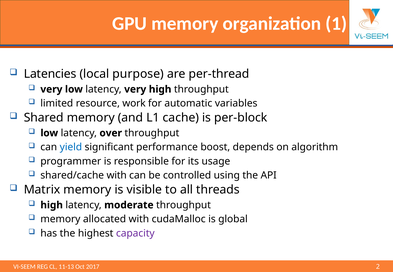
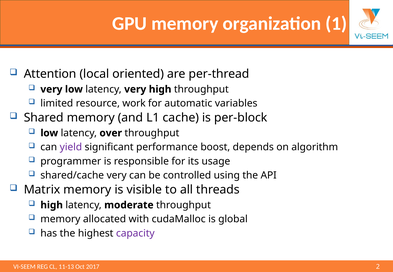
Latencies: Latencies -> Attention
purpose: purpose -> oriented
yield colour: blue -> purple
shared/cache with: with -> very
